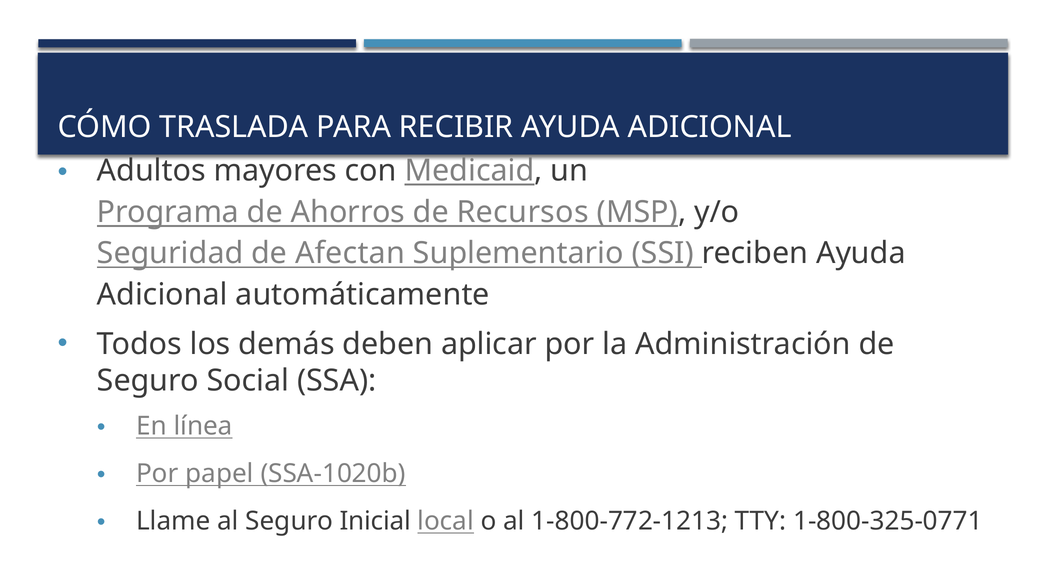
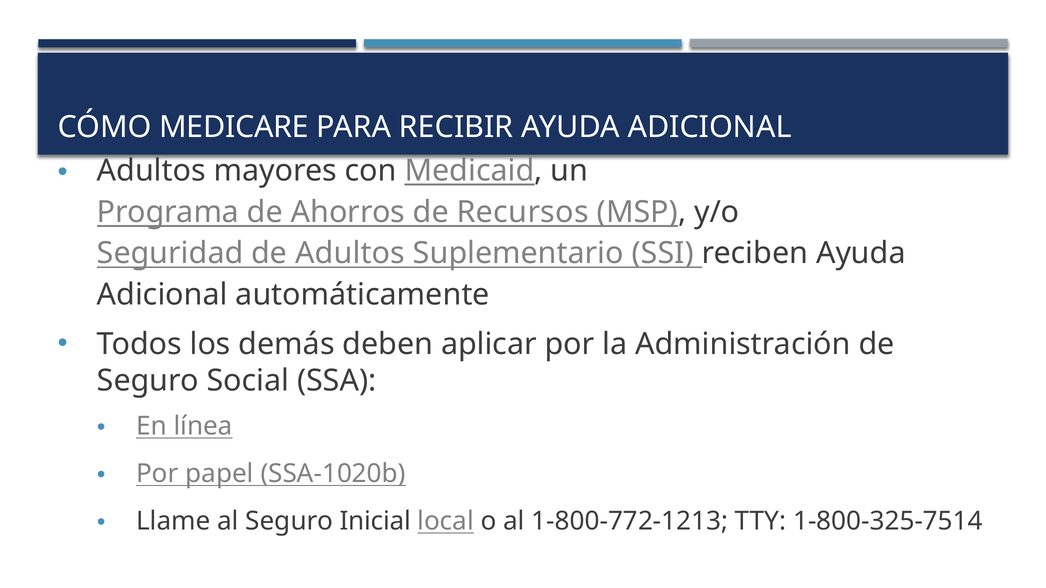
TRASLADA: TRASLADA -> MEDICARE
de Afectan: Afectan -> Adultos
1-800-325-0771: 1-800-325-0771 -> 1-800-325-7514
